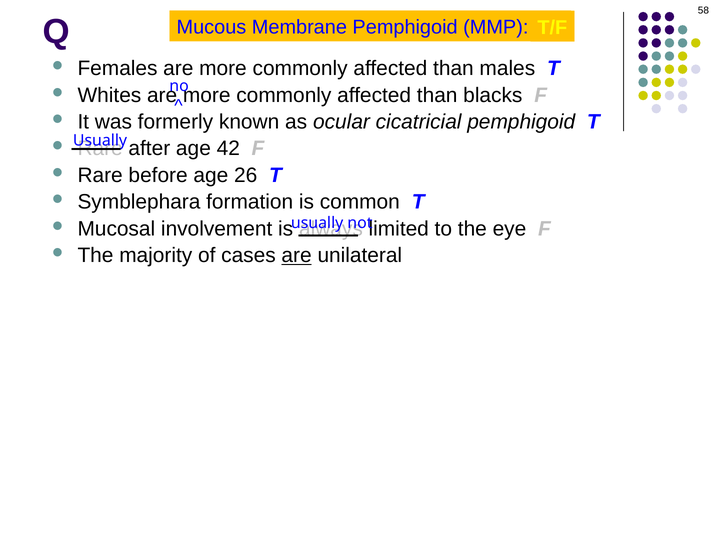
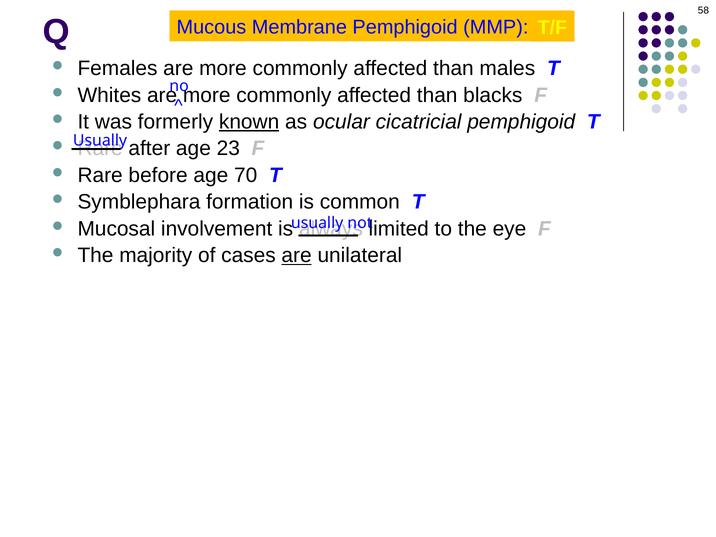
known underline: none -> present
42: 42 -> 23
26: 26 -> 70
